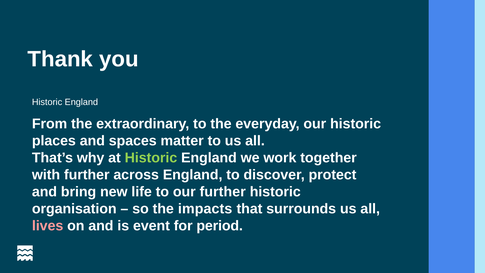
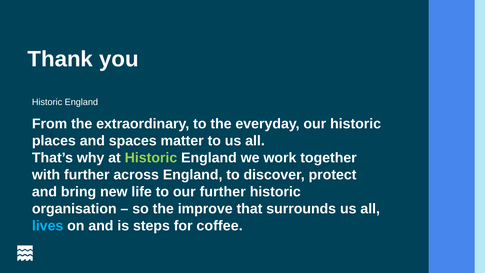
impacts: impacts -> improve
lives colour: pink -> light blue
event: event -> steps
period: period -> coffee
